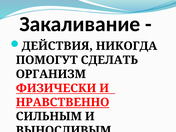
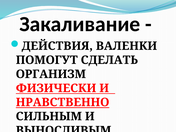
НИКОГДА: НИКОГДА -> ВАЛЕНКИ
